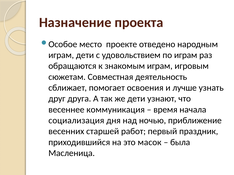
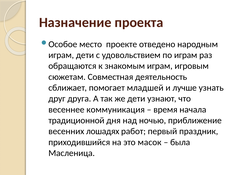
освоения: освоения -> младшей
социализация: социализация -> традиционной
старшей: старшей -> лошадях
